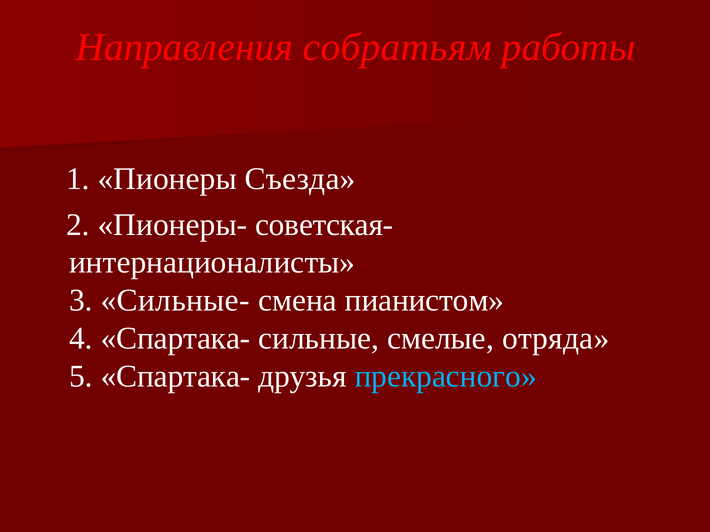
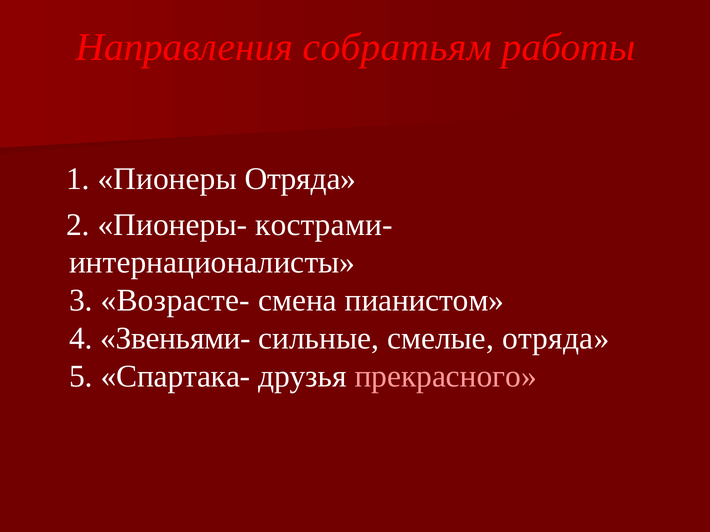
Пионеры Съезда: Съезда -> Отряда
советская-: советская- -> кострами-
Сильные-: Сильные- -> Возрасте-
4 Спартака-: Спартака- -> Звеньями-
прекрасного colour: light blue -> pink
